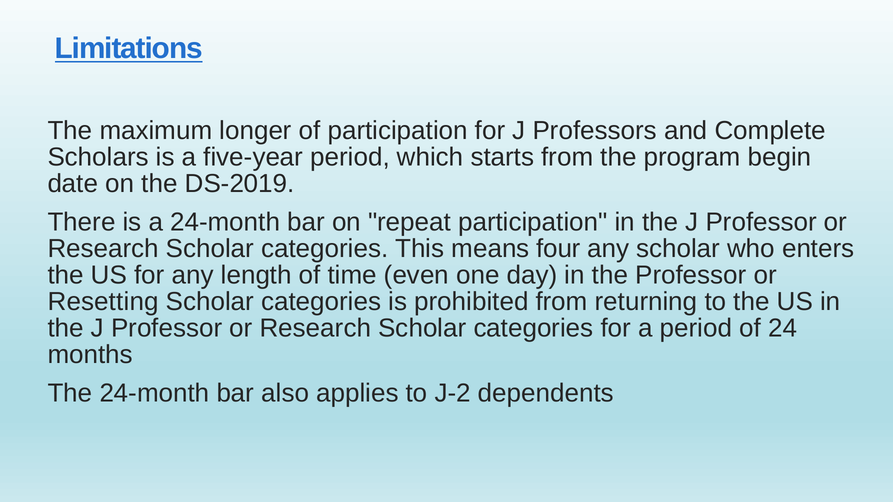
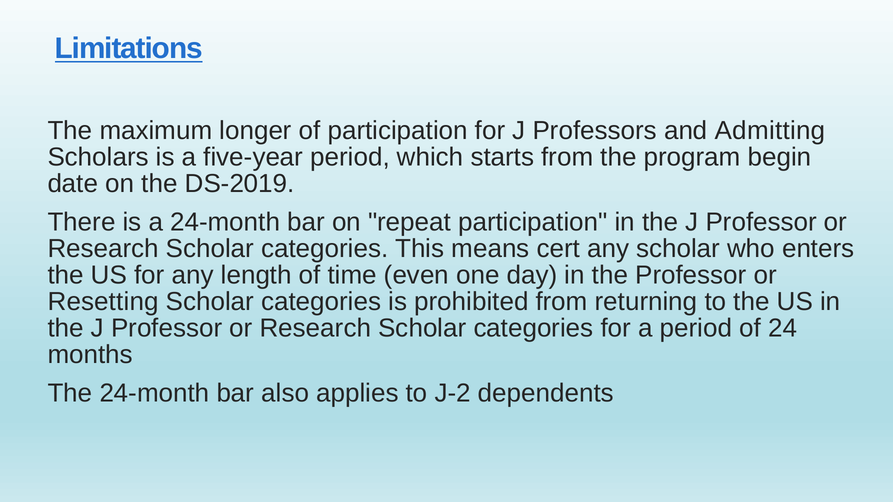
Complete: Complete -> Admitting
four: four -> cert
